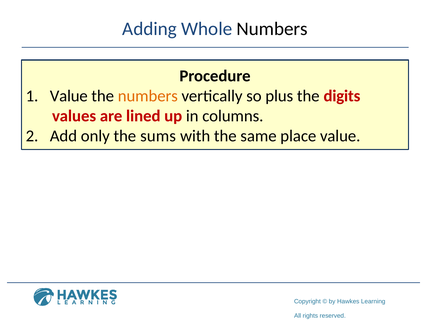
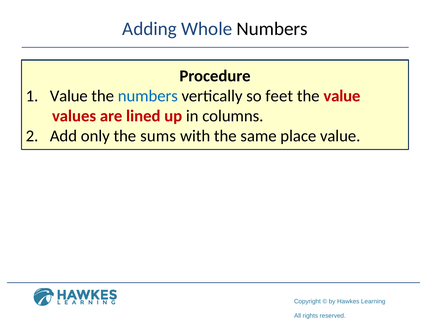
numbers at (148, 96) colour: orange -> blue
plus: plus -> feet
the digits: digits -> value
